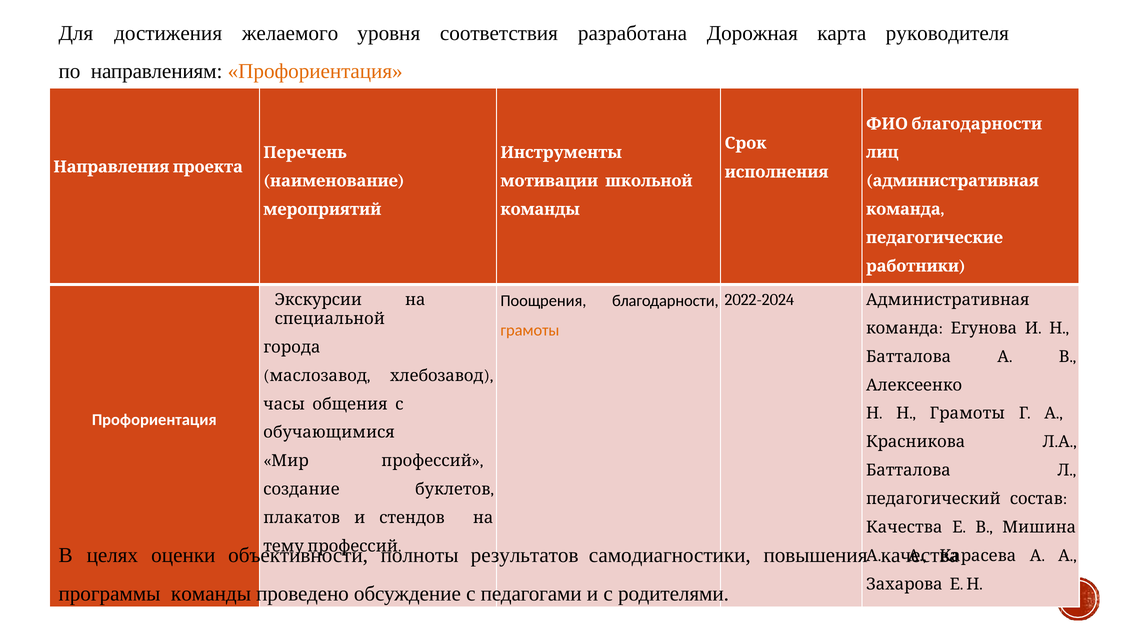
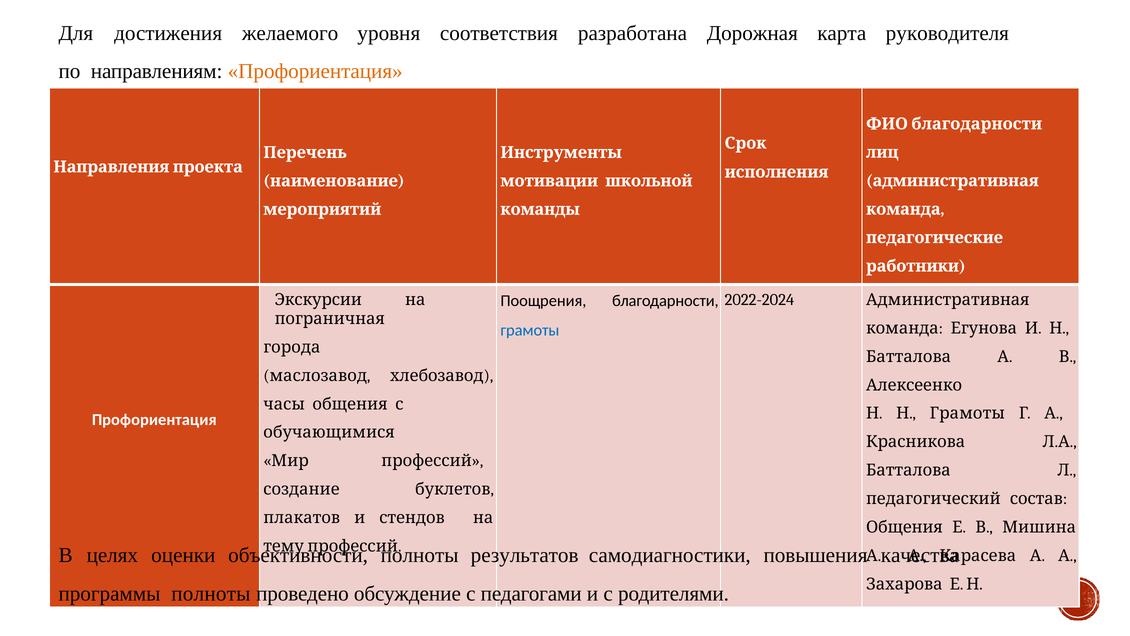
специальной: специальной -> пограничная
грамоты at (530, 330) colour: orange -> blue
Качества at (904, 527): Качества -> Общения
программы команды: команды -> полноты
